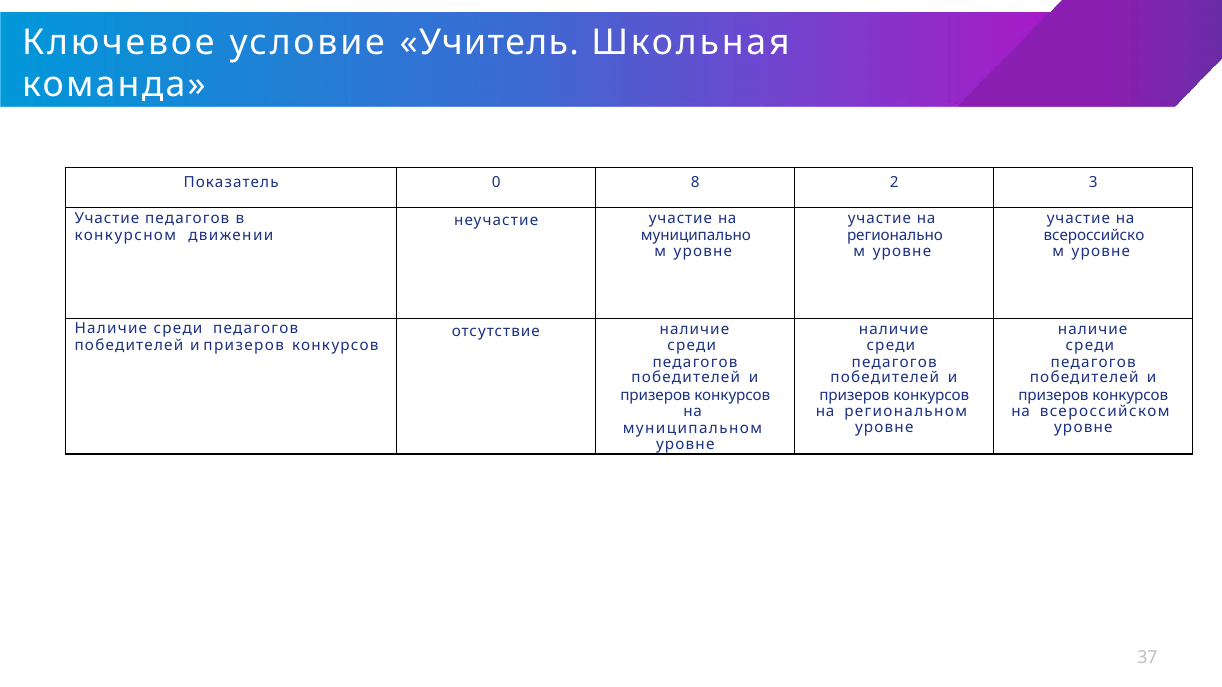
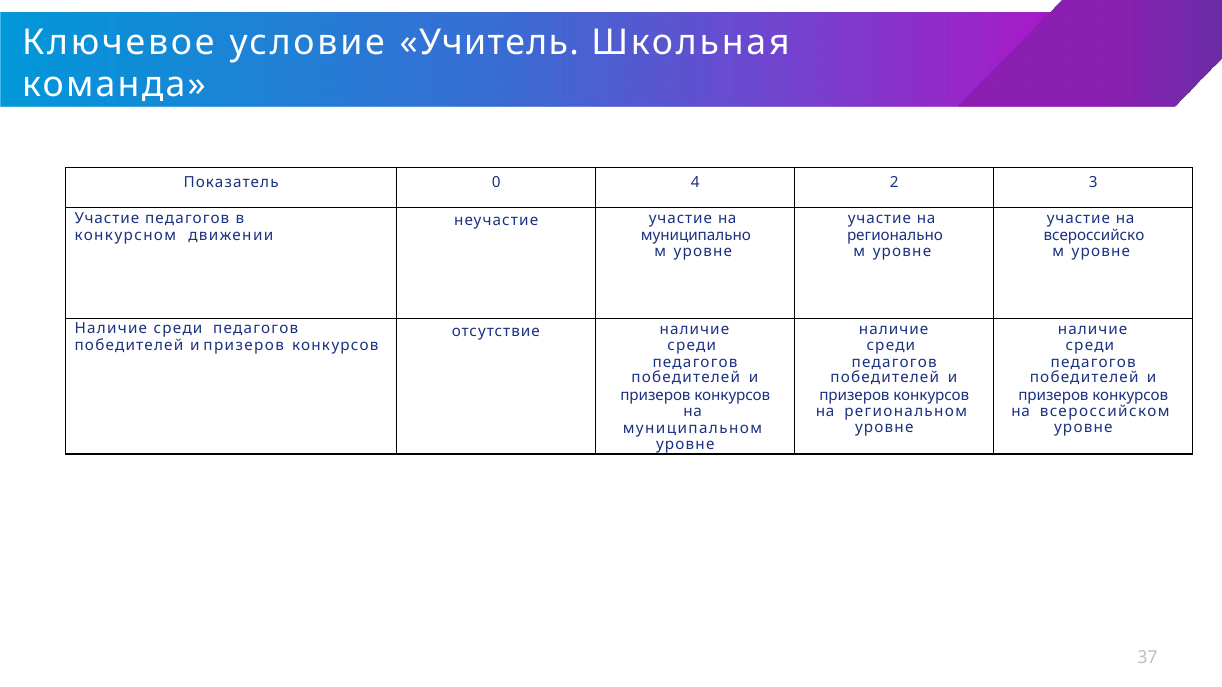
8: 8 -> 4
